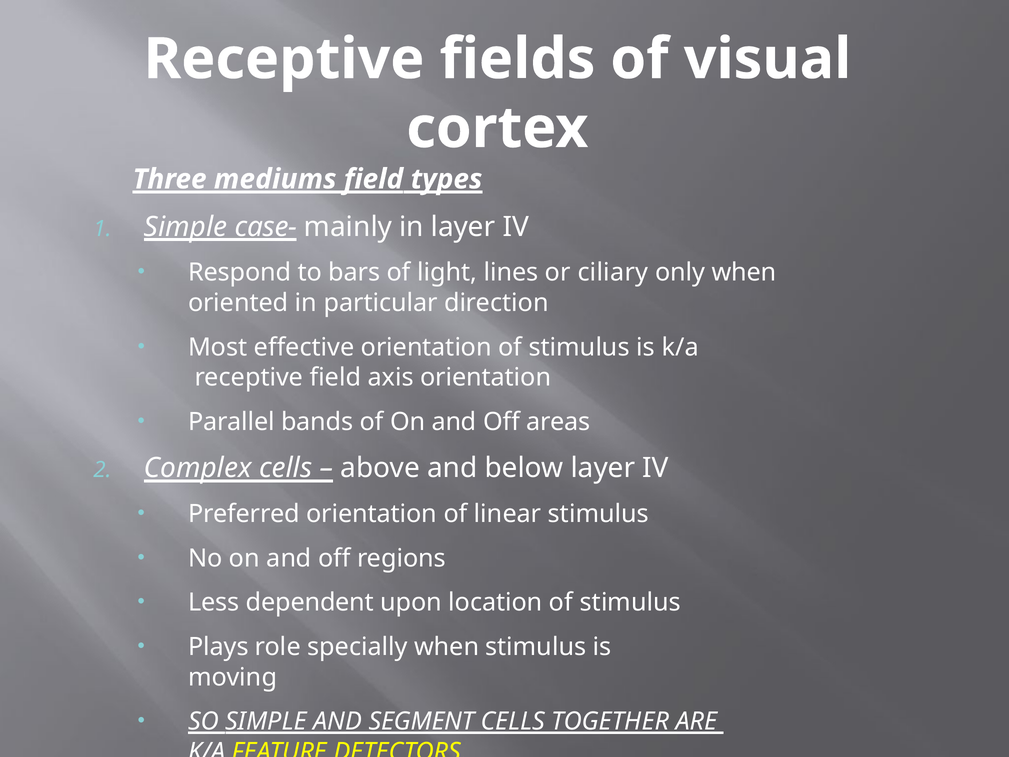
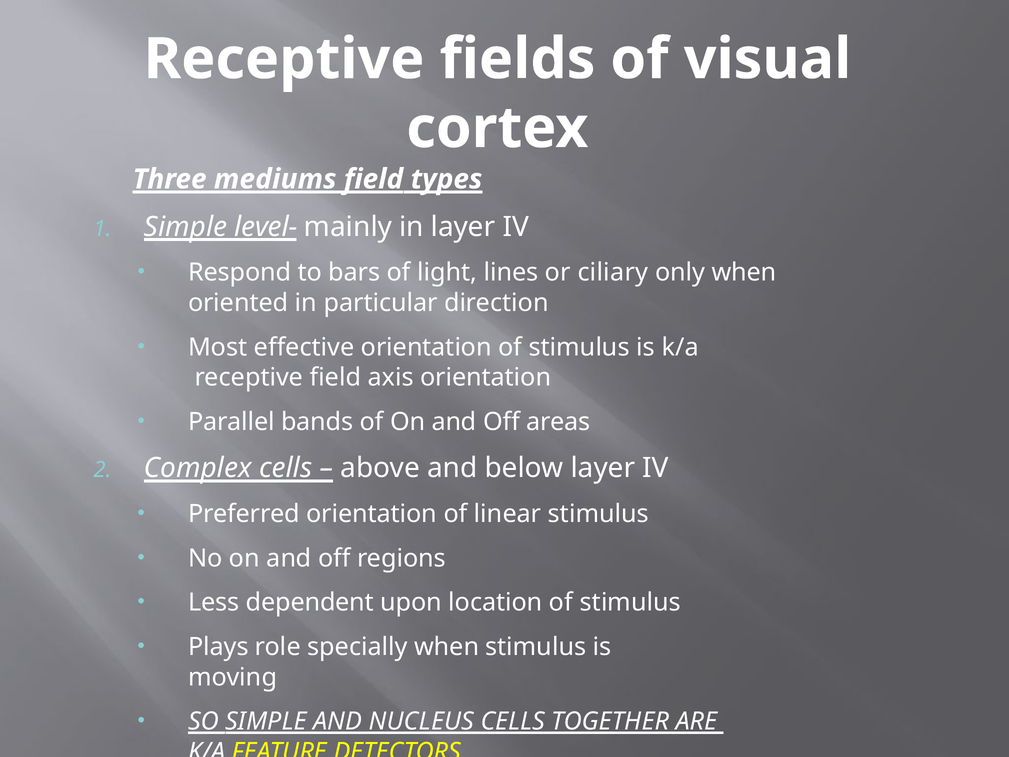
case-: case- -> level-
SEGMENT: SEGMENT -> NUCLEUS
